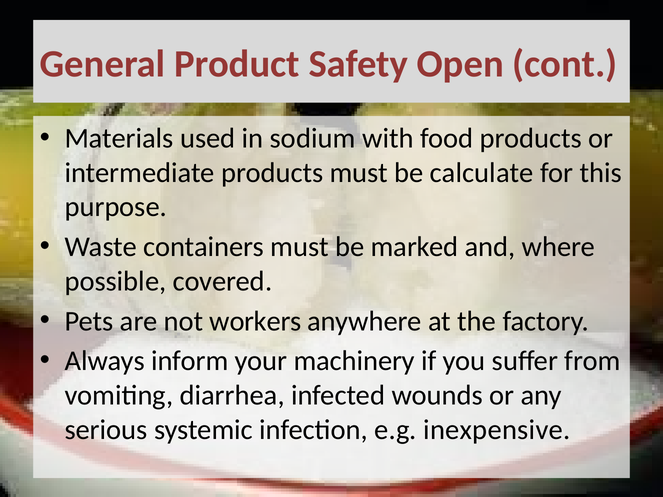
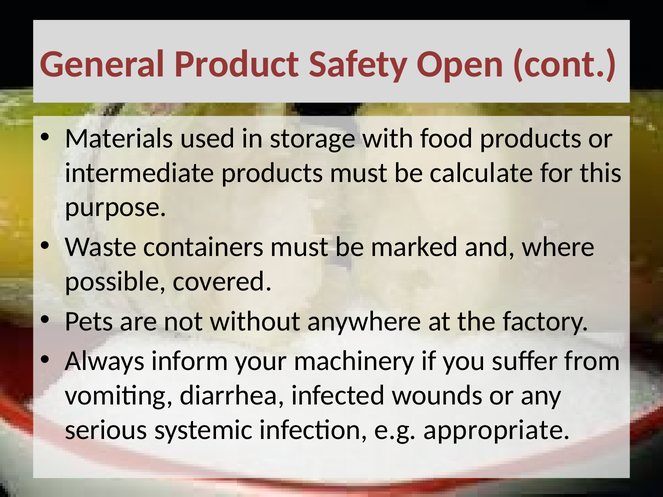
sodium: sodium -> storage
workers: workers -> without
inexpensive: inexpensive -> appropriate
